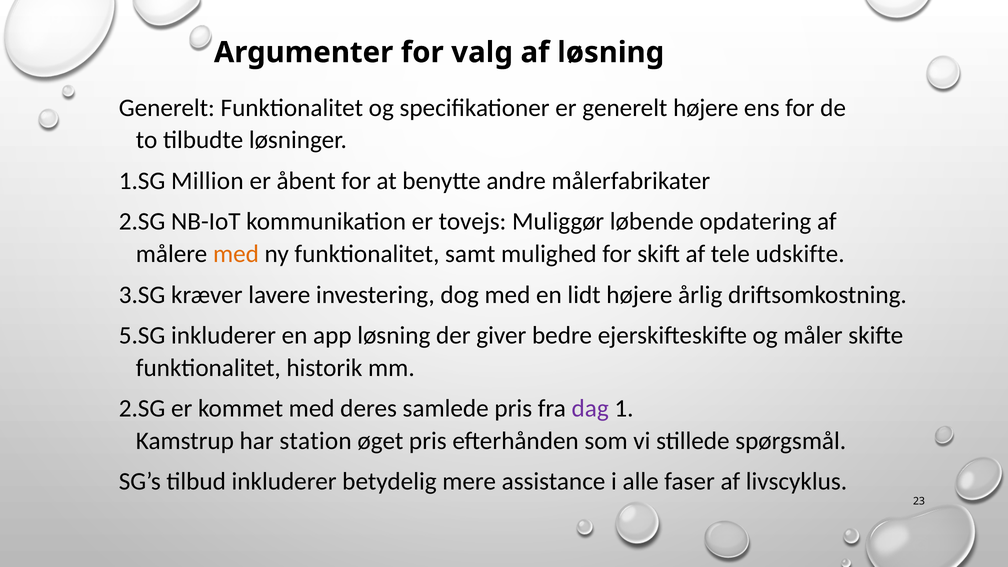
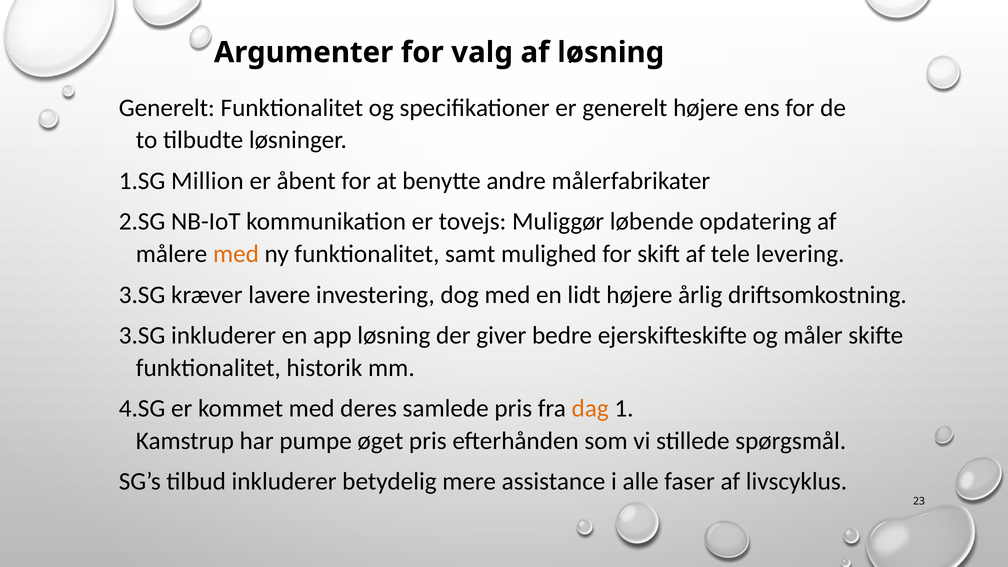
udskifte: udskifte -> levering
5.SG at (142, 335): 5.SG -> 3.SG
2.SG at (142, 409): 2.SG -> 4.SG
dag colour: purple -> orange
station: station -> pumpe
